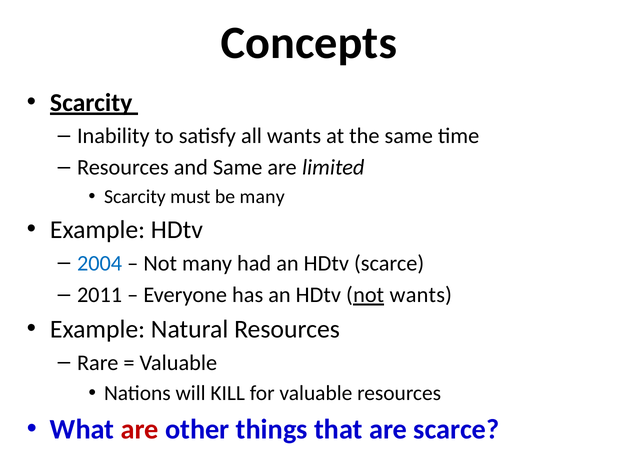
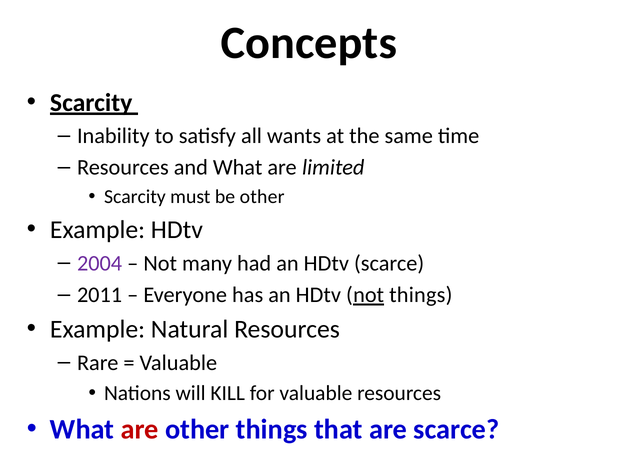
and Same: Same -> What
be many: many -> other
2004 colour: blue -> purple
not wants: wants -> things
